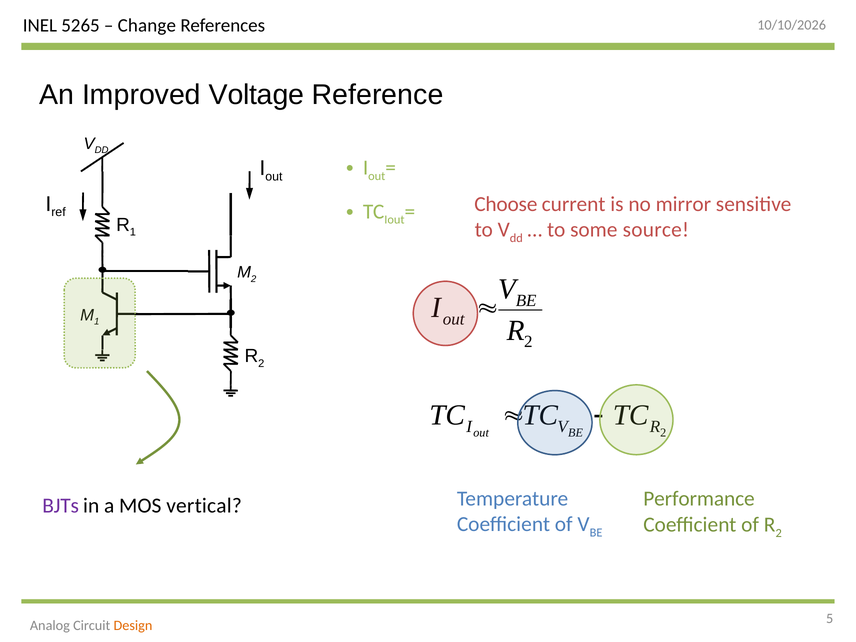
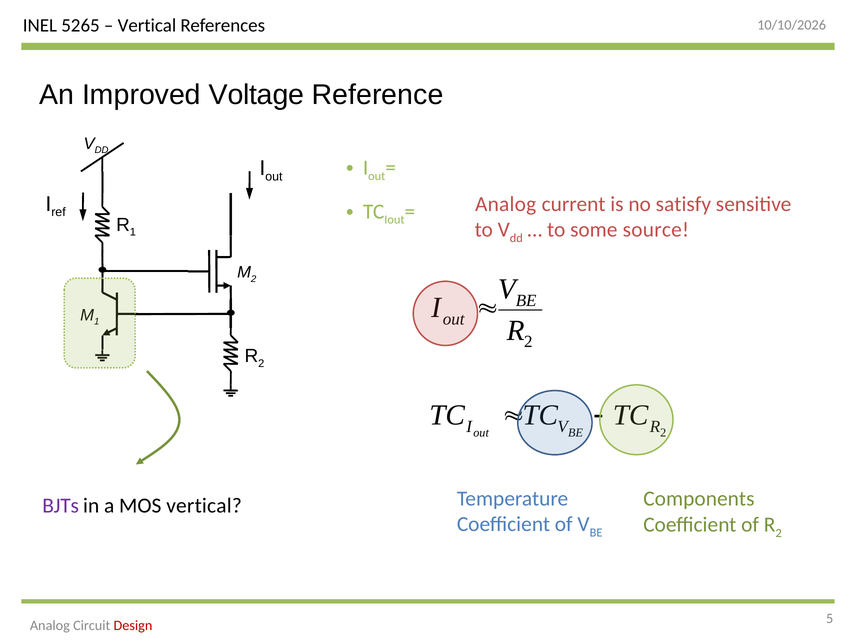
Change at (147, 26): Change -> Vertical
Choose at (506, 204): Choose -> Analog
mirror: mirror -> satisfy
Performance: Performance -> Components
Design colour: orange -> red
